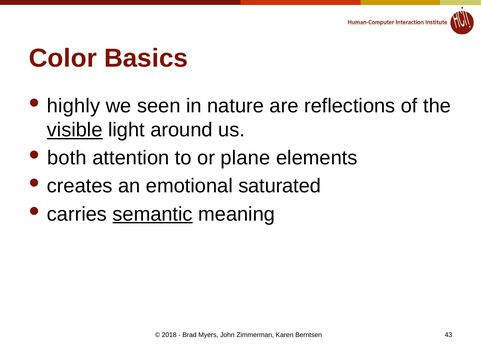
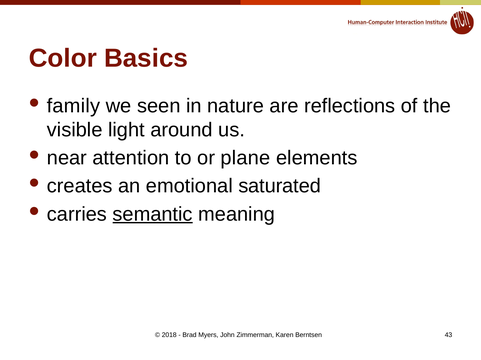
highly: highly -> family
visible underline: present -> none
both: both -> near
